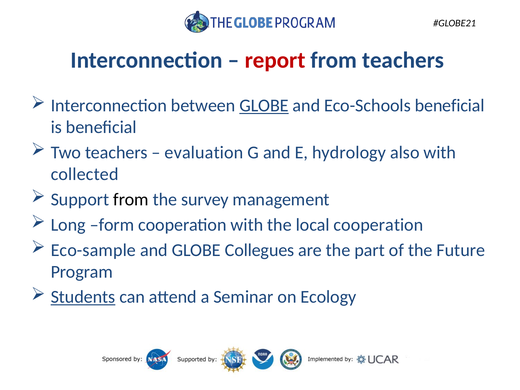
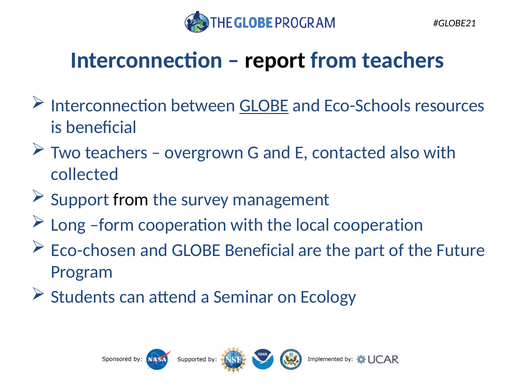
report colour: red -> black
Eco-Schools beneficial: beneficial -> resources
evaluation: evaluation -> overgrown
hydrology: hydrology -> contacted
Eco-sample: Eco-sample -> Eco-chosen
GLOBE Collegues: Collegues -> Beneficial
Students underline: present -> none
